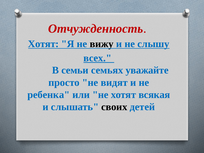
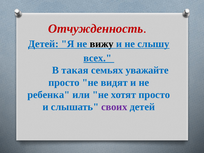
Хотят at (43, 44): Хотят -> Детей
семьи: семьи -> такая
хотят всякая: всякая -> просто
своих colour: black -> purple
